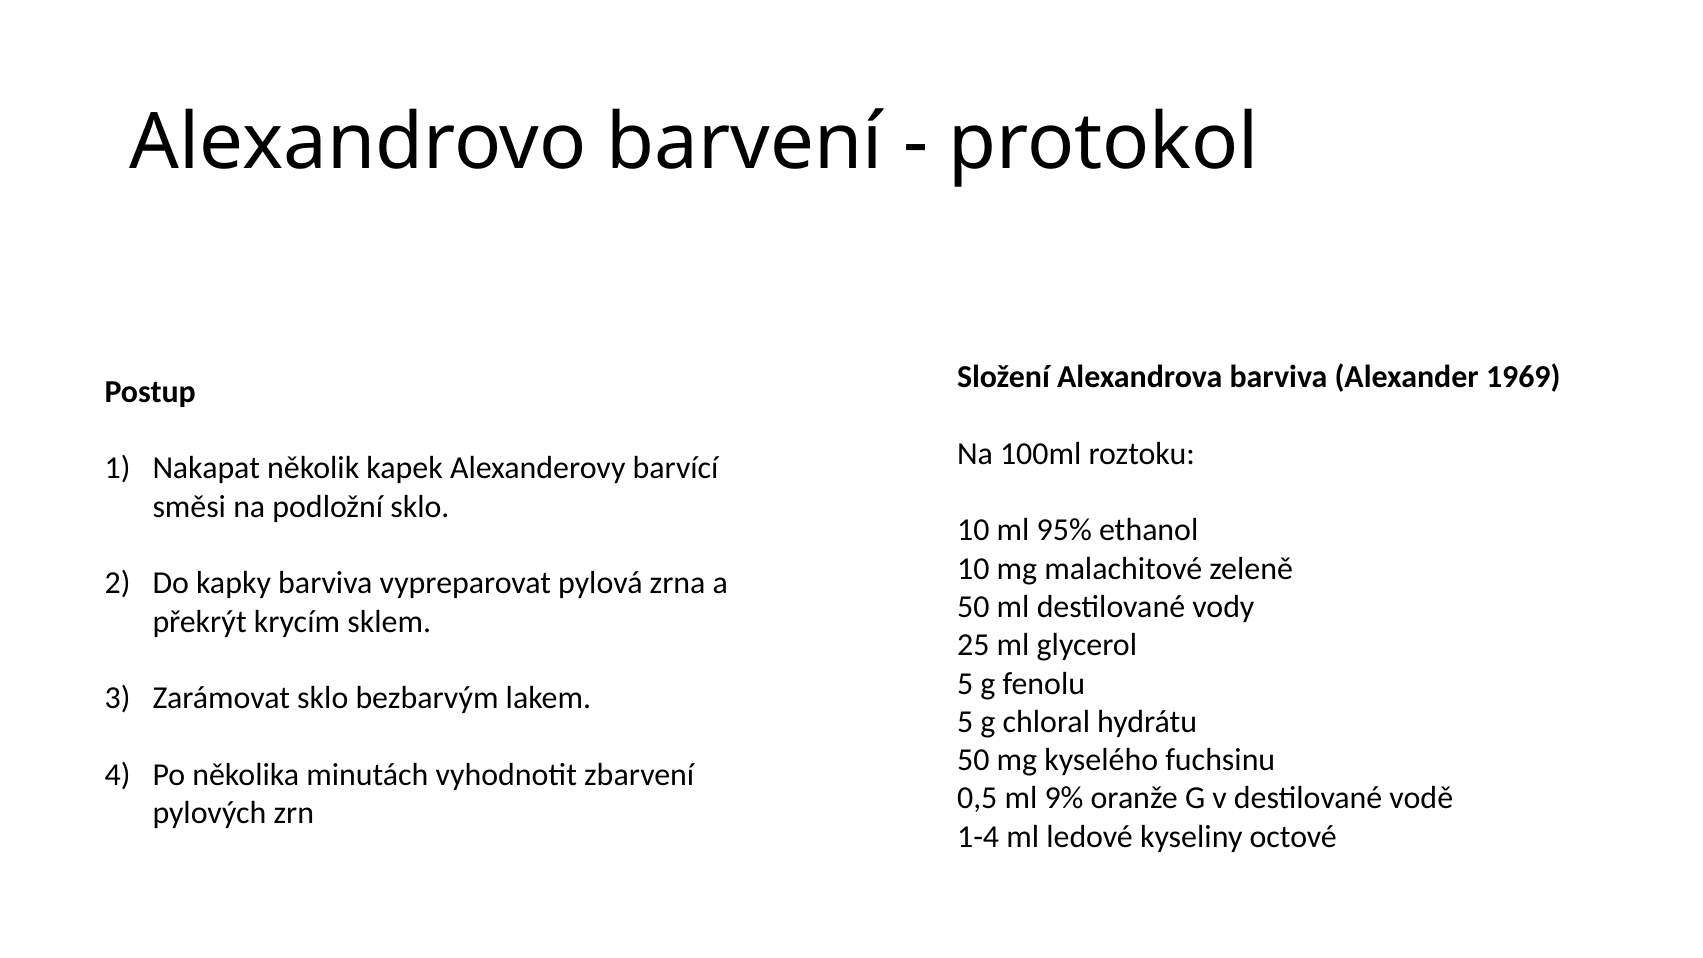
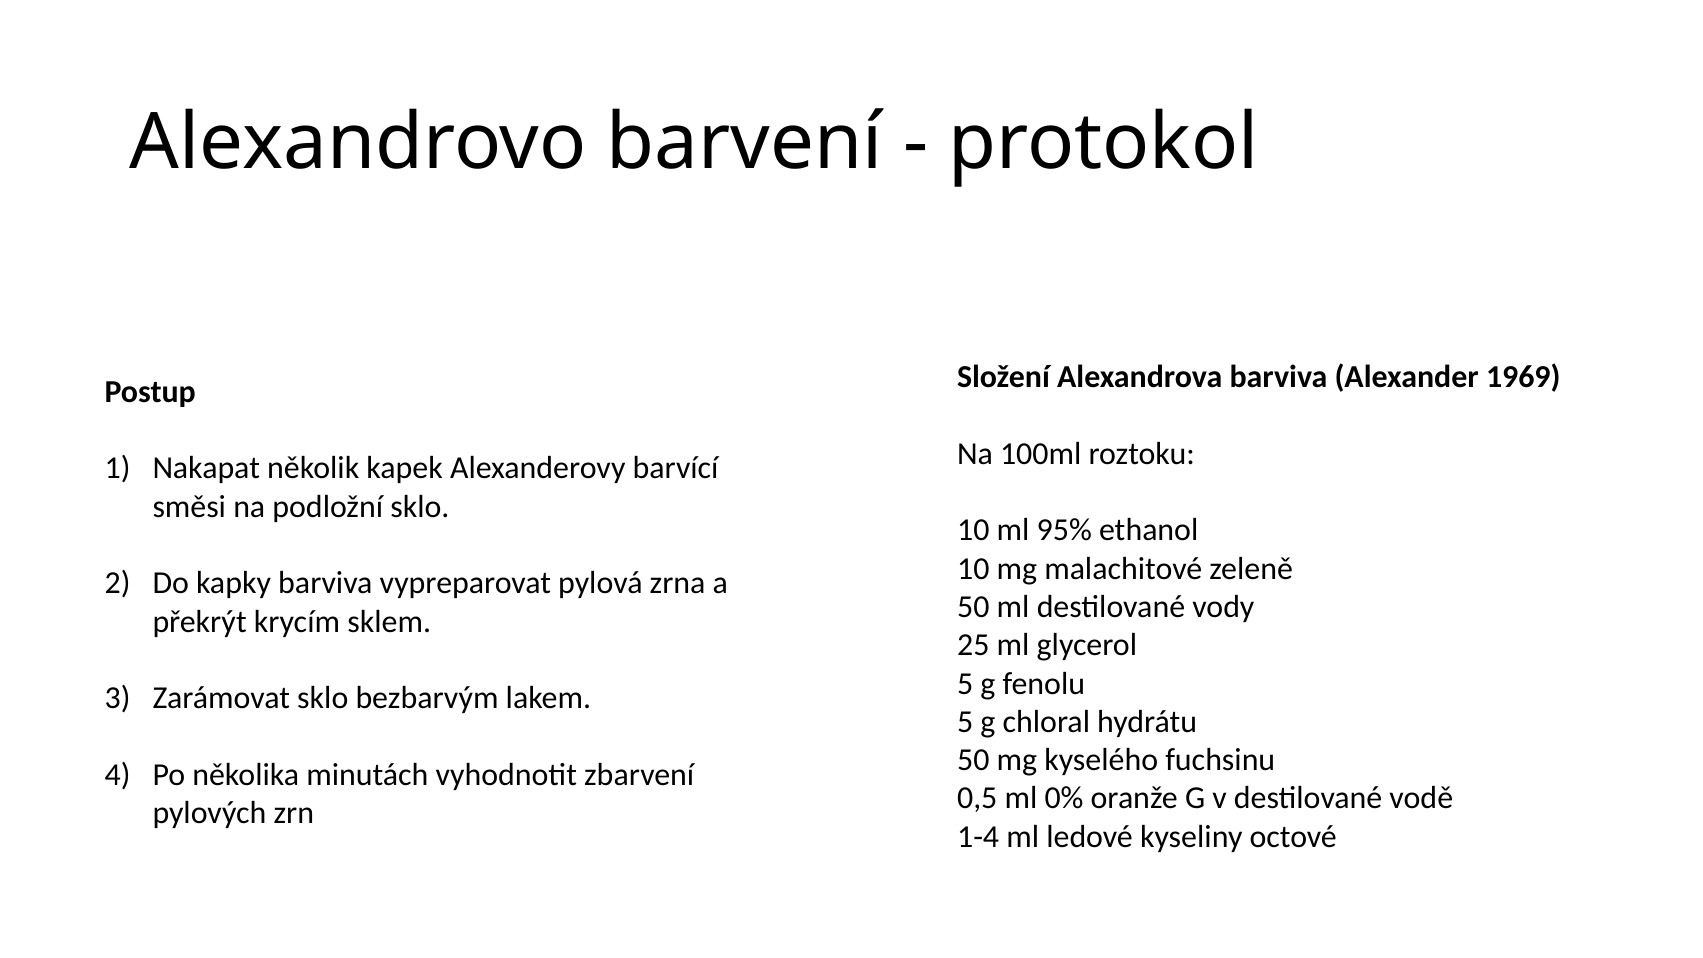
9%: 9% -> 0%
